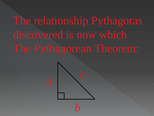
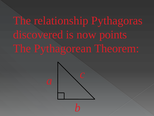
which: which -> points
